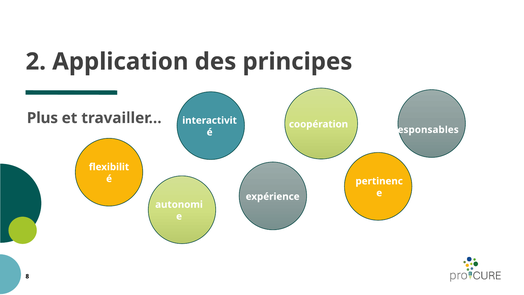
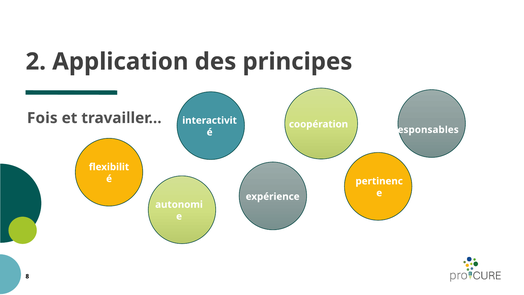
Plus: Plus -> Fois
